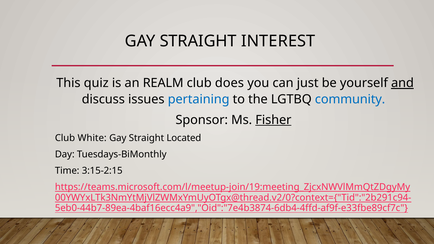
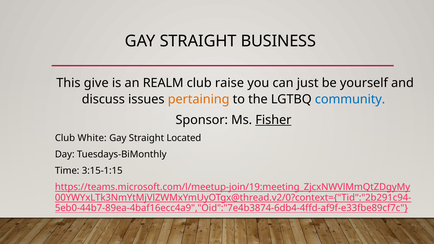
INTEREST: INTEREST -> BUSINESS
quiz: quiz -> give
does: does -> raise
and underline: present -> none
pertaining colour: blue -> orange
3:15-2:15: 3:15-2:15 -> 3:15-1:15
